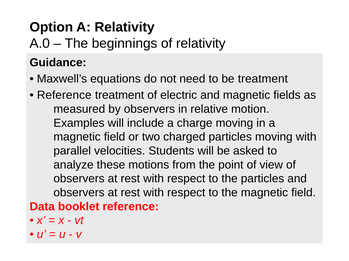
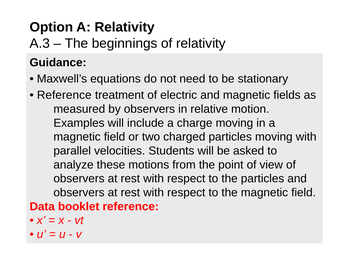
A.0: A.0 -> A.3
be treatment: treatment -> stationary
